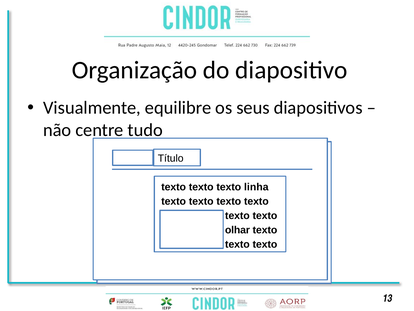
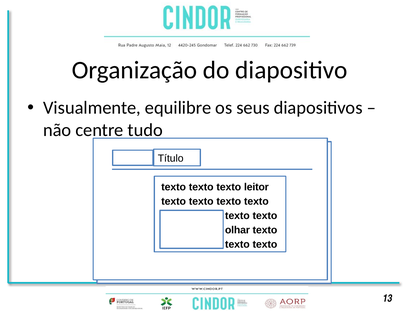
linha: linha -> leitor
